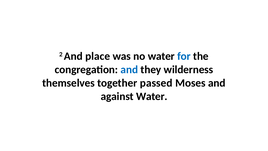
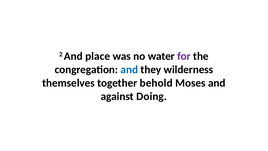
for colour: blue -> purple
passed: passed -> behold
against Water: Water -> Doing
